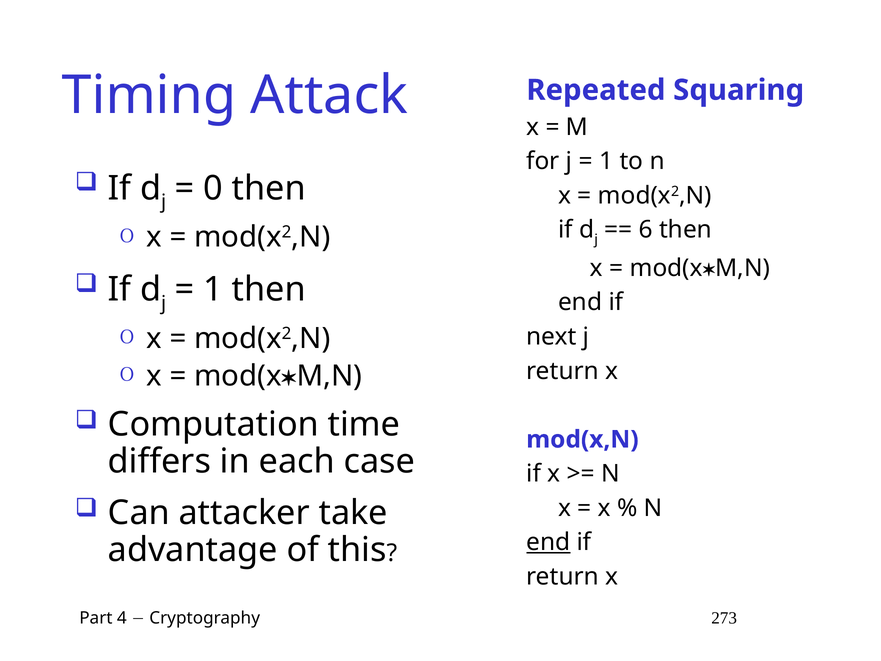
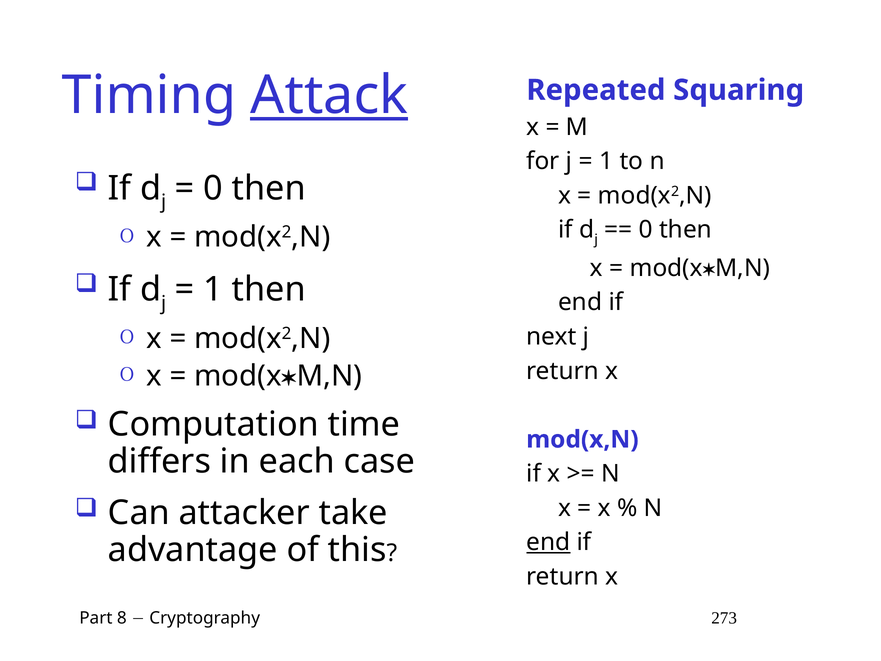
Attack underline: none -> present
6 at (646, 230): 6 -> 0
4: 4 -> 8
